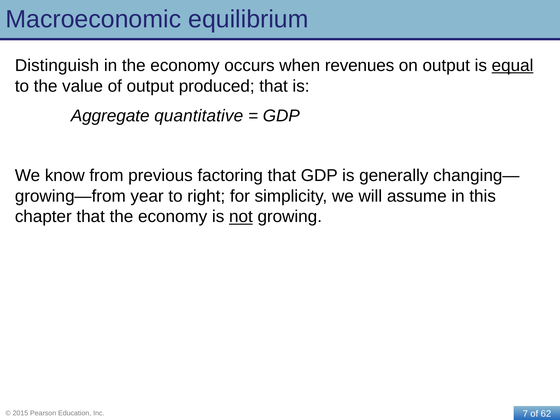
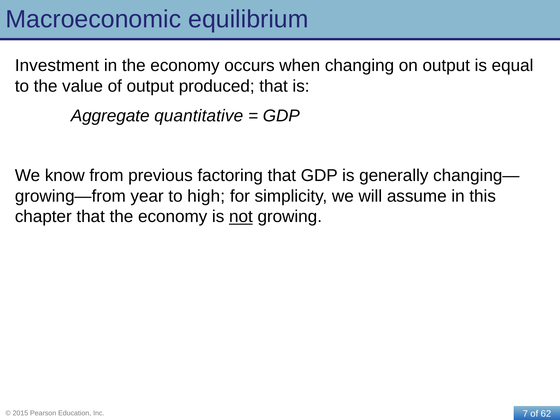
Distinguish: Distinguish -> Investment
revenues: revenues -> changing
equal underline: present -> none
right: right -> high
